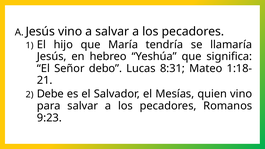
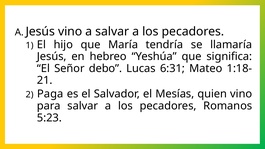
8:31: 8:31 -> 6:31
Debe: Debe -> Paga
9:23: 9:23 -> 5:23
